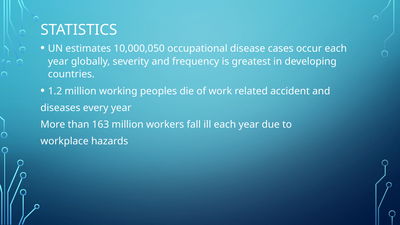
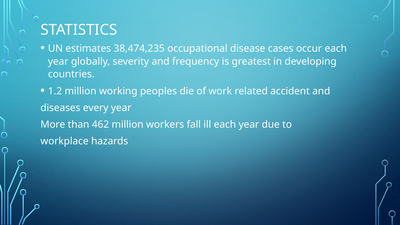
10,000,050: 10,000,050 -> 38,474,235
163: 163 -> 462
